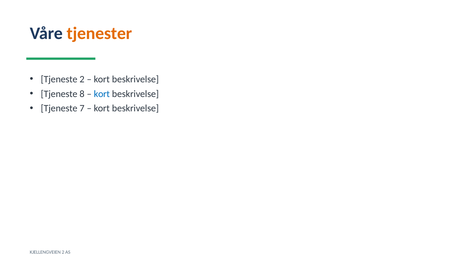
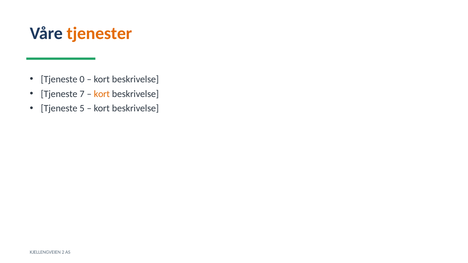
Tjeneste 2: 2 -> 0
8: 8 -> 7
kort at (102, 94) colour: blue -> orange
7: 7 -> 5
